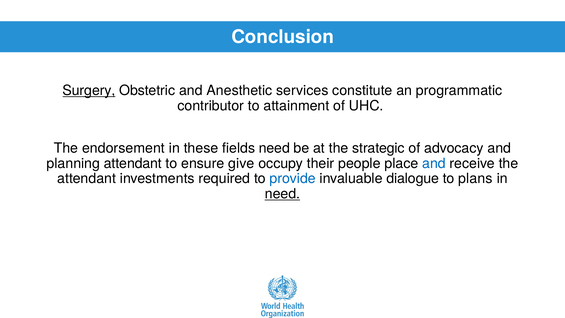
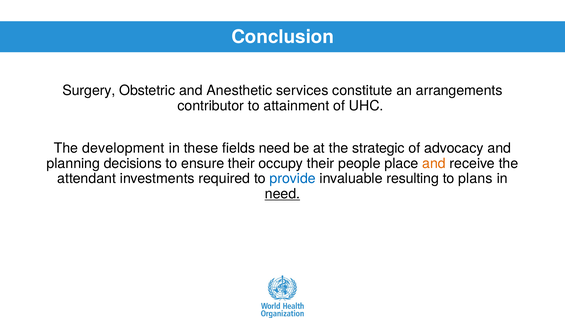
Surgery underline: present -> none
programmatic: programmatic -> arrangements
endorsement: endorsement -> development
planning attendant: attendant -> decisions
ensure give: give -> their
and at (434, 163) colour: blue -> orange
dialogue: dialogue -> resulting
